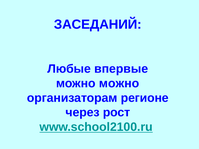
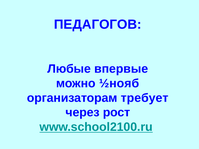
ЗАСЕДАНИЙ: ЗАСЕДАНИЙ -> ПЕДАГОГОВ
можно можно: можно -> ½нояб
регионе: регионе -> требует
